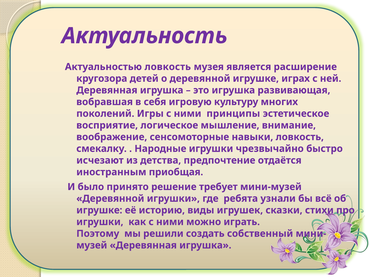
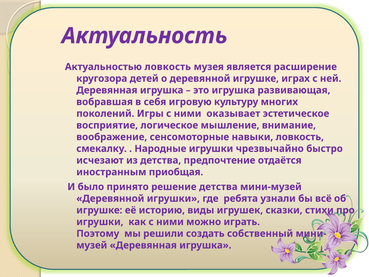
принципы: принципы -> оказывает
решение требует: требует -> детства
